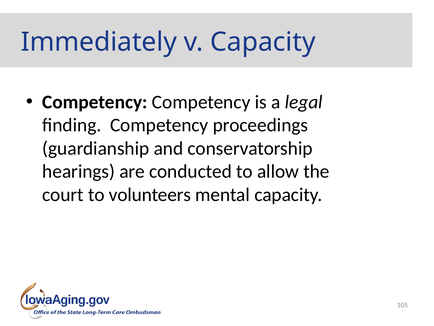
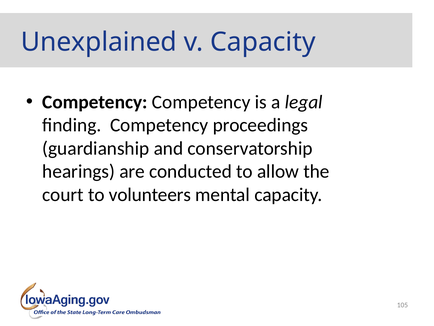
Immediately: Immediately -> Unexplained
